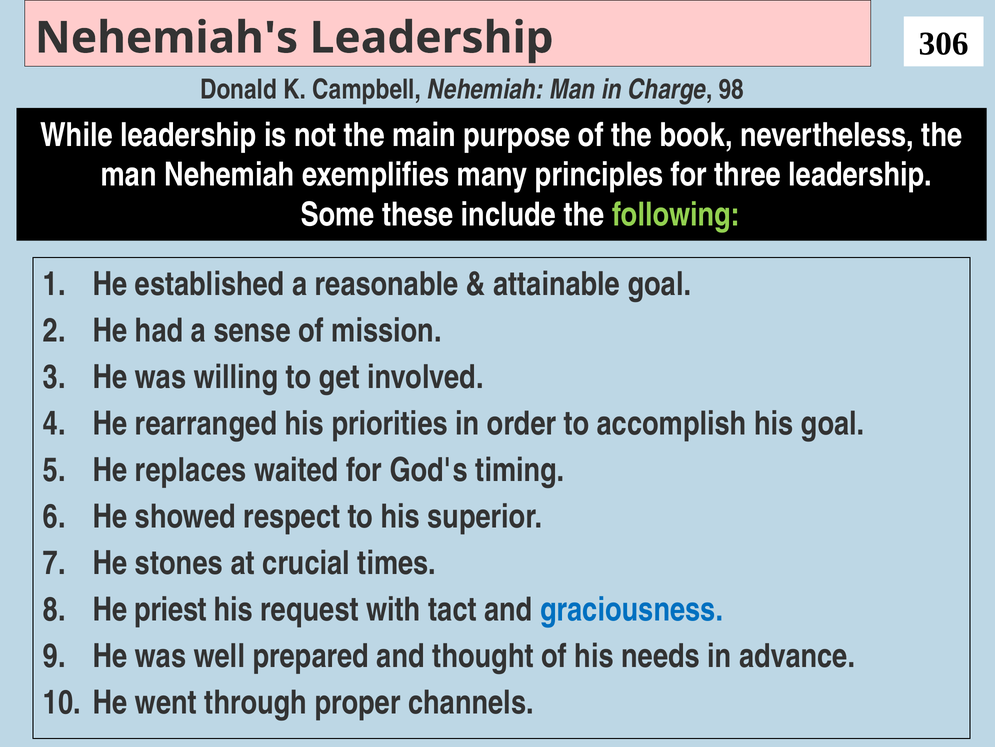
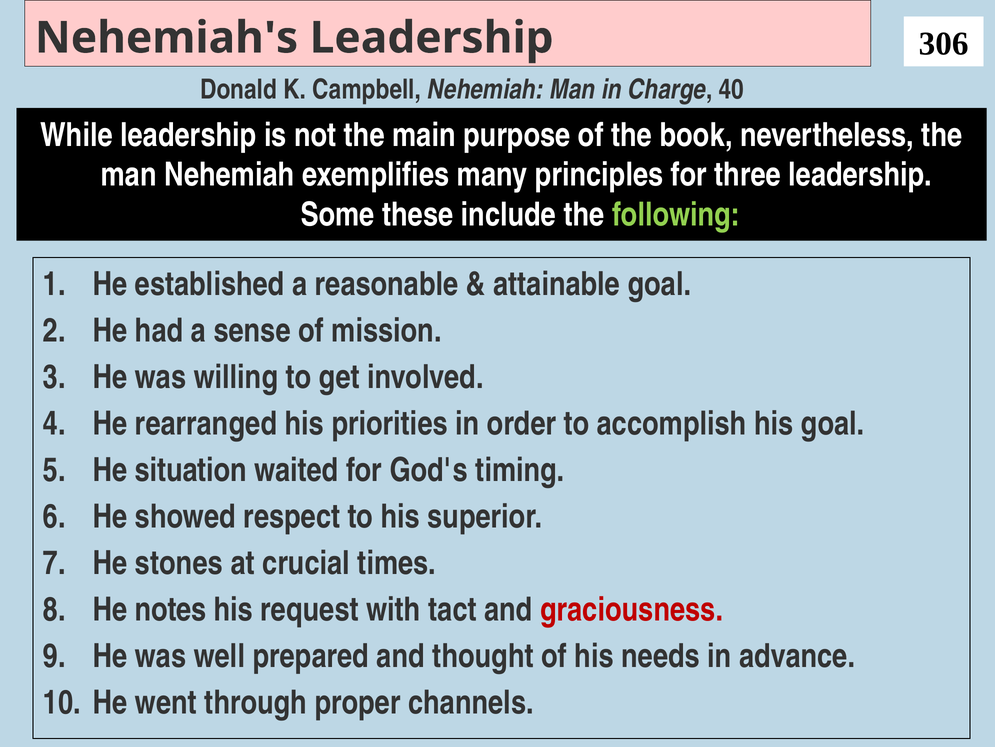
98: 98 -> 40
replaces: replaces -> situation
priest: priest -> notes
graciousness colour: blue -> red
